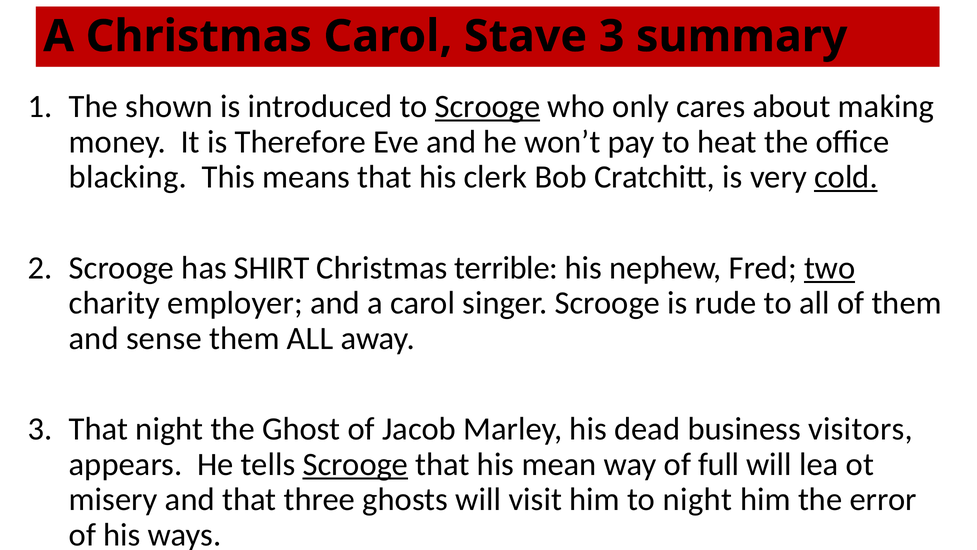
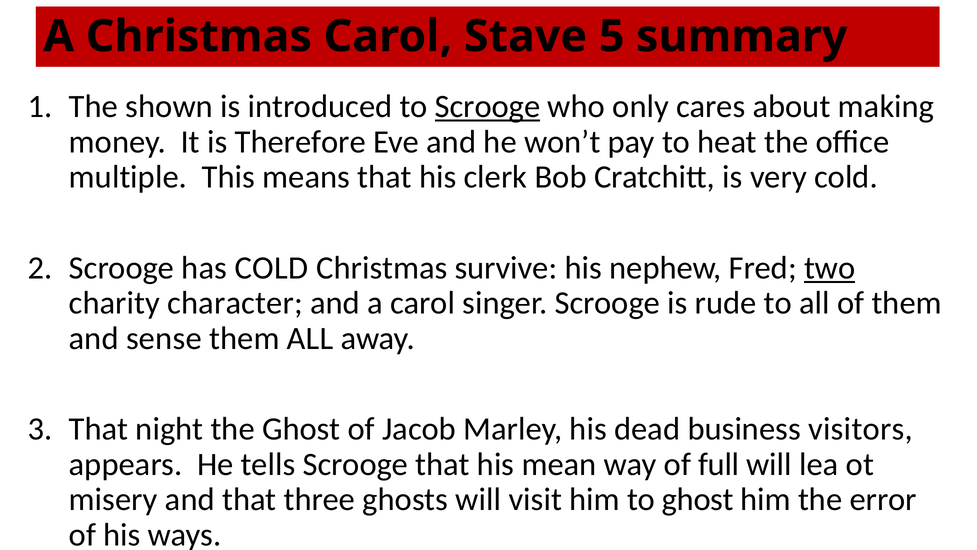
Stave 3: 3 -> 5
blacking: blacking -> multiple
cold at (846, 177) underline: present -> none
has SHIRT: SHIRT -> COLD
terrible: terrible -> survive
employer: employer -> character
Scrooge at (355, 464) underline: present -> none
to night: night -> ghost
